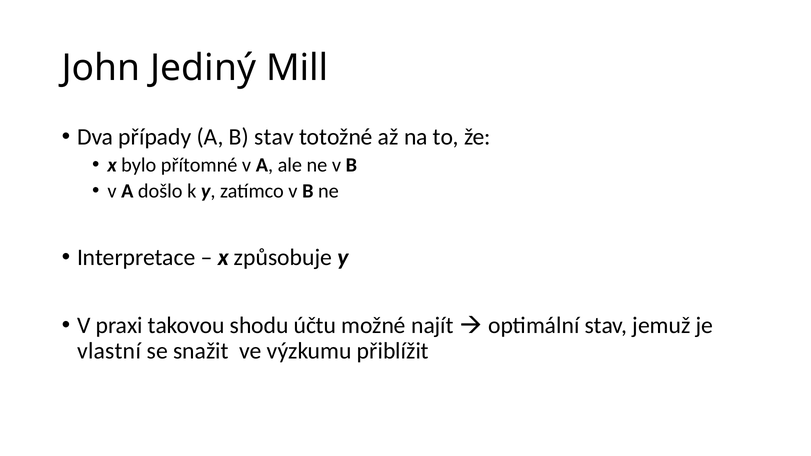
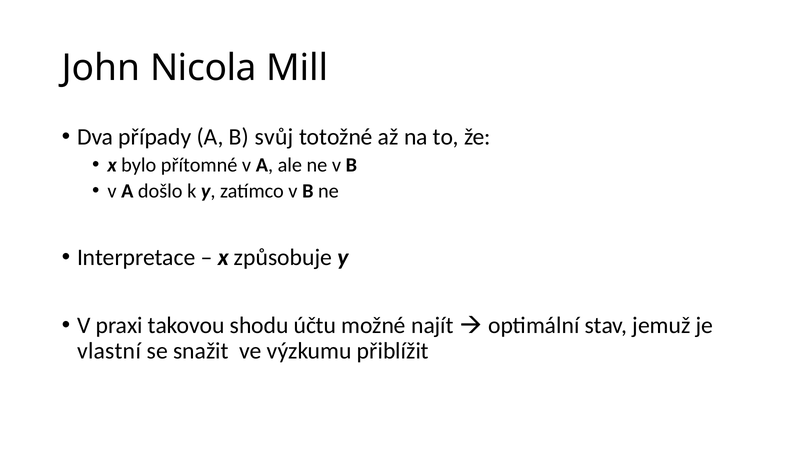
Jediný: Jediný -> Nicola
B stav: stav -> svůj
